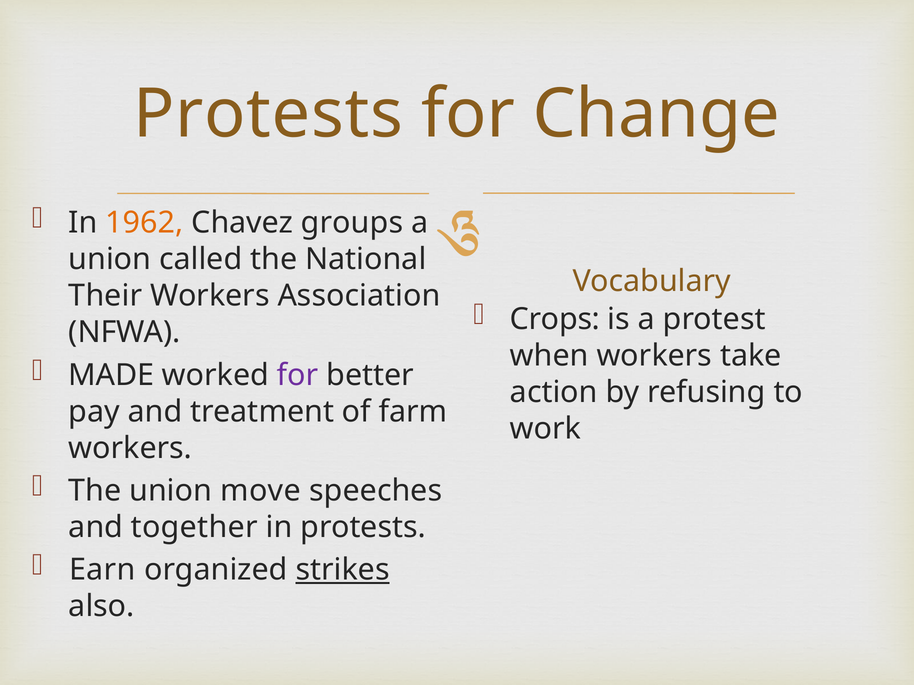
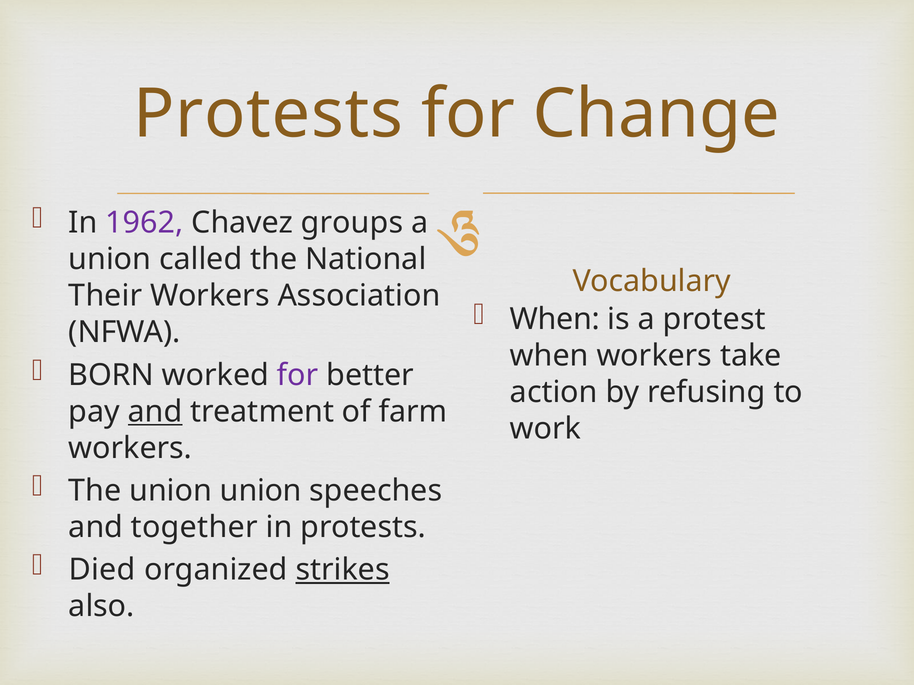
1962 colour: orange -> purple
Crops at (555, 319): Crops -> When
MADE: MADE -> BORN
and at (155, 412) underline: none -> present
union move: move -> union
Earn: Earn -> Died
